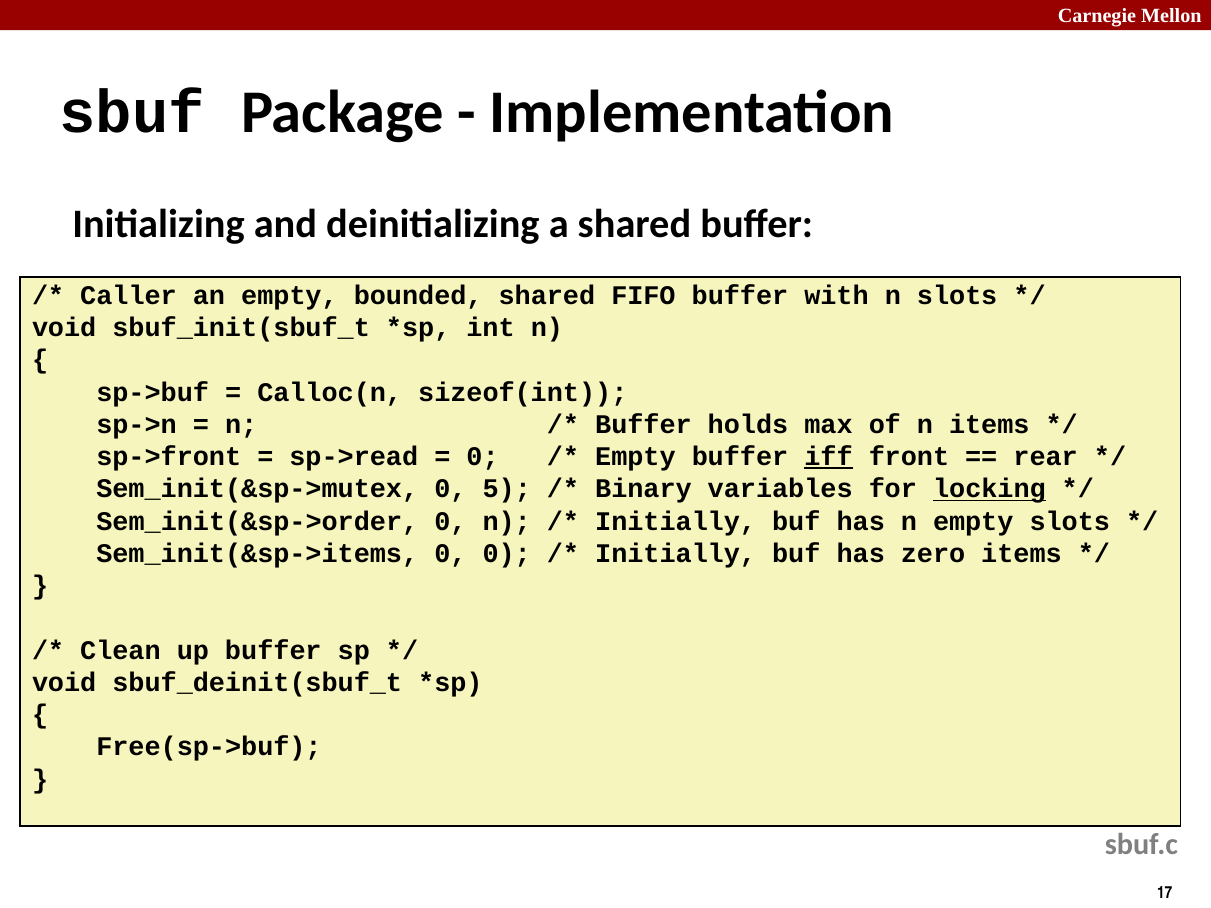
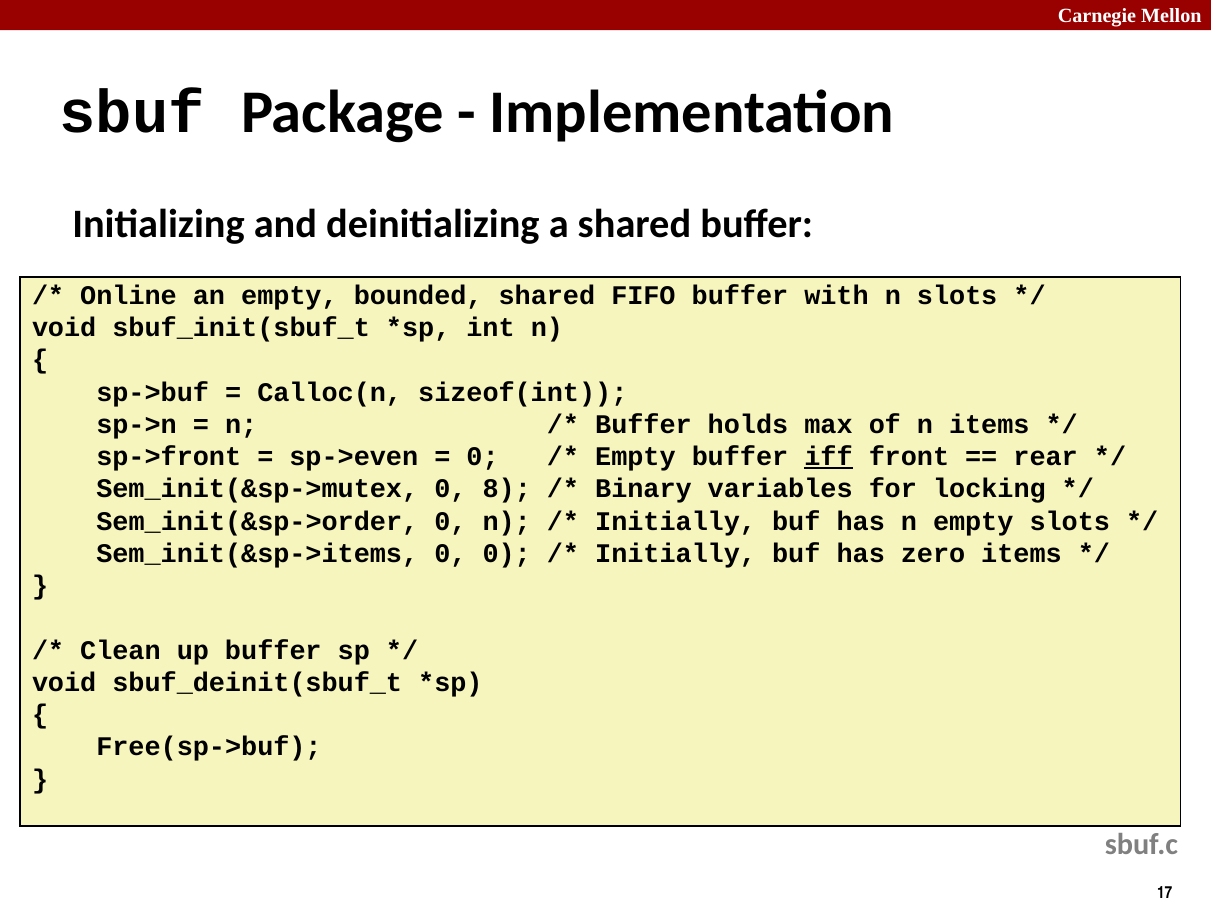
Caller: Caller -> Online
sp->read: sp->read -> sp->even
5: 5 -> 8
locking underline: present -> none
